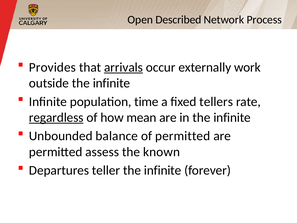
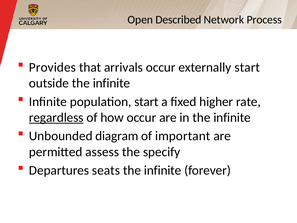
arrivals underline: present -> none
externally work: work -> start
population time: time -> start
tellers: tellers -> higher
how mean: mean -> occur
balance: balance -> diagram
of permitted: permitted -> important
known: known -> specify
teller: teller -> seats
